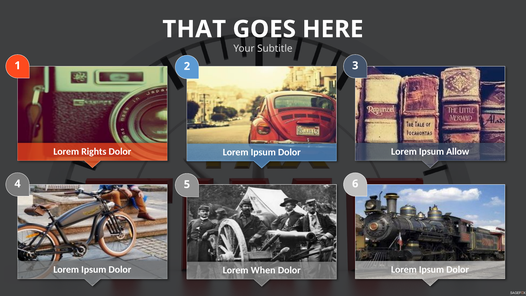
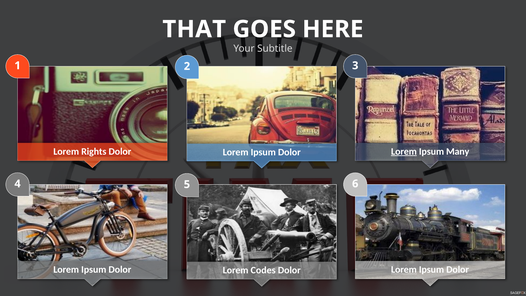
Lorem at (404, 151) underline: none -> present
Allow: Allow -> Many
When: When -> Codes
